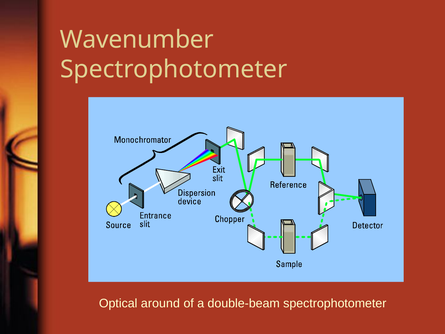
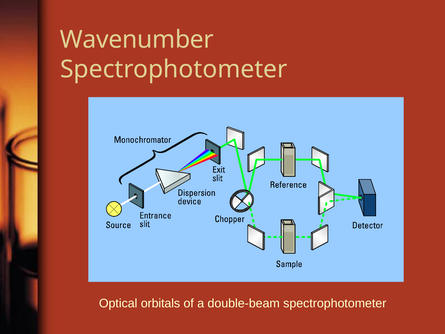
around: around -> orbitals
